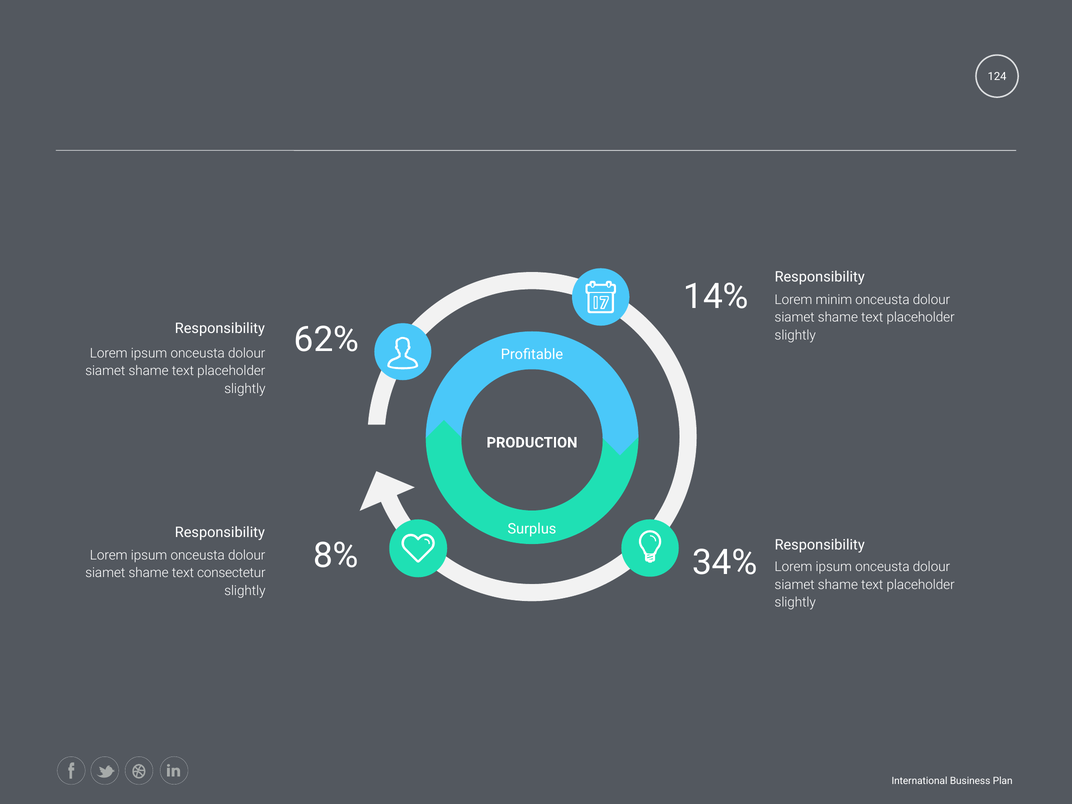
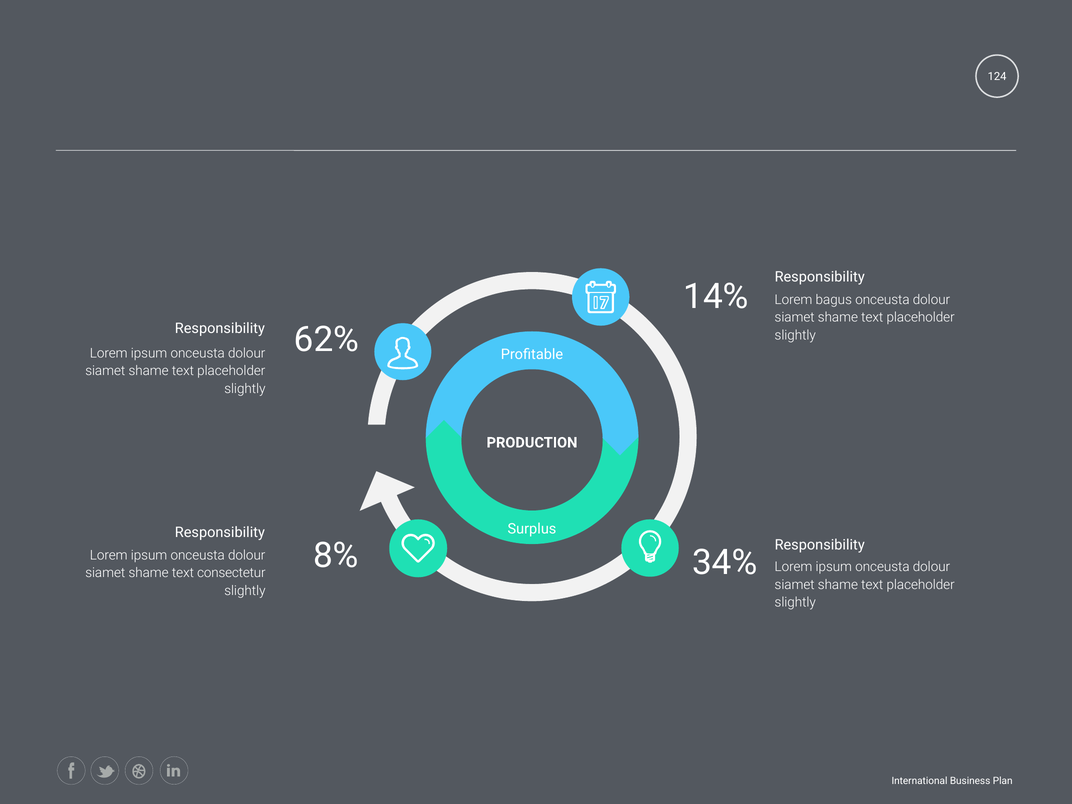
minim: minim -> bagus
